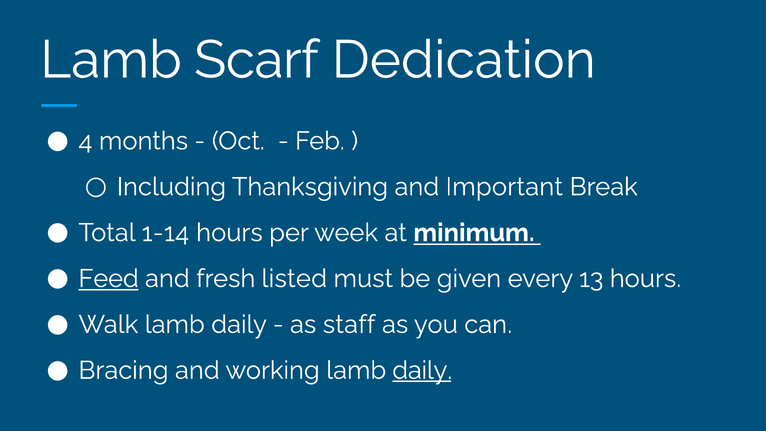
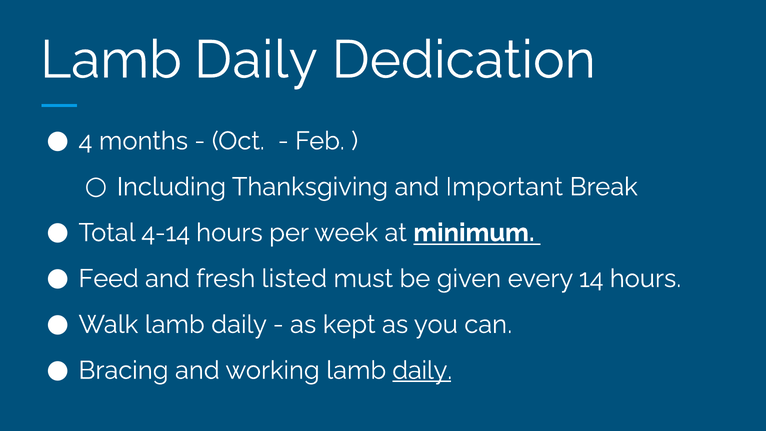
Scarf at (256, 60): Scarf -> Daily
1-14: 1-14 -> 4-14
Feed underline: present -> none
13: 13 -> 14
staff: staff -> kept
